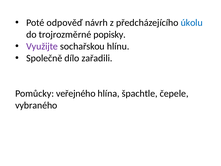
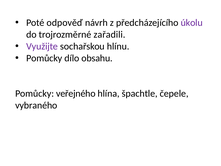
úkolu colour: blue -> purple
popisky: popisky -> zařadili
Společně at (44, 58): Společně -> Pomůcky
zařadili: zařadili -> obsahu
